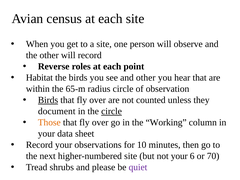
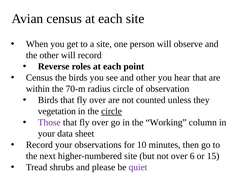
Habitat at (39, 78): Habitat -> Census
65-m: 65-m -> 70-m
Birds at (48, 100) underline: present -> none
document: document -> vegetation
Those colour: orange -> purple
not your: your -> over
70: 70 -> 15
